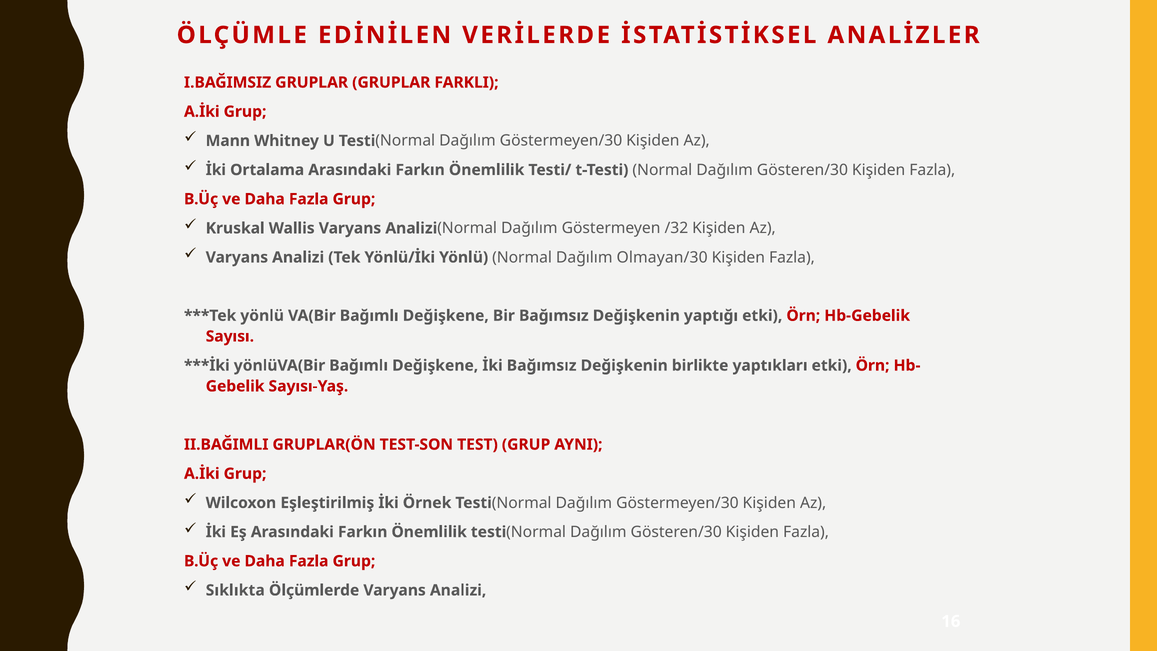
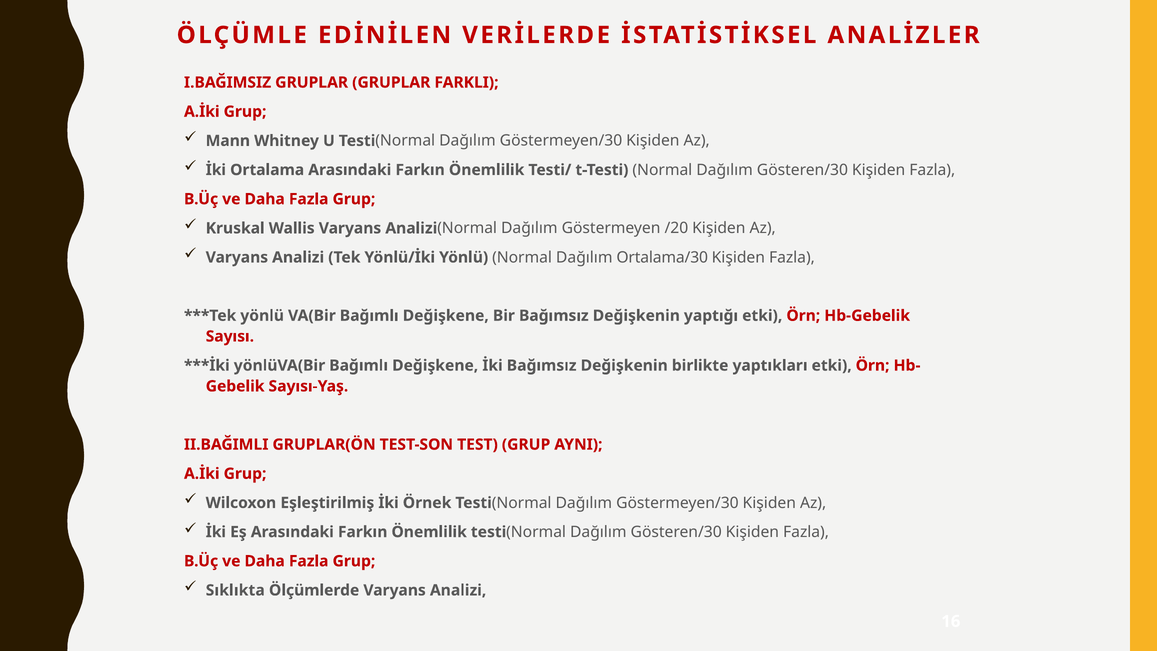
/32: /32 -> /20
Olmayan/30: Olmayan/30 -> Ortalama/30
